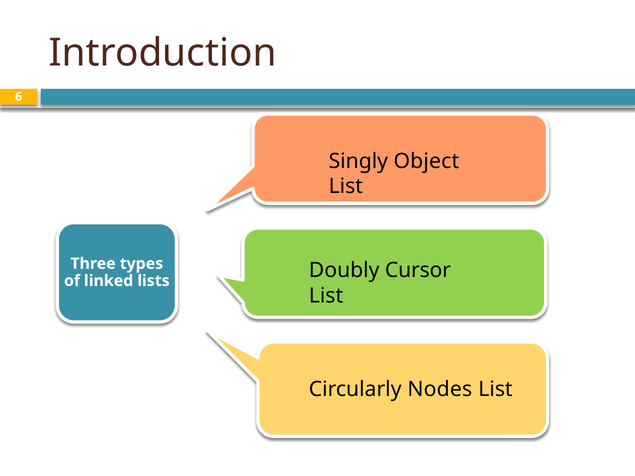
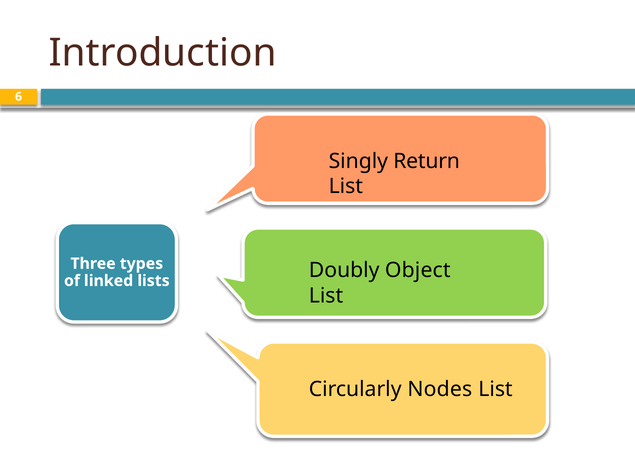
Object: Object -> Return
Cursor: Cursor -> Object
